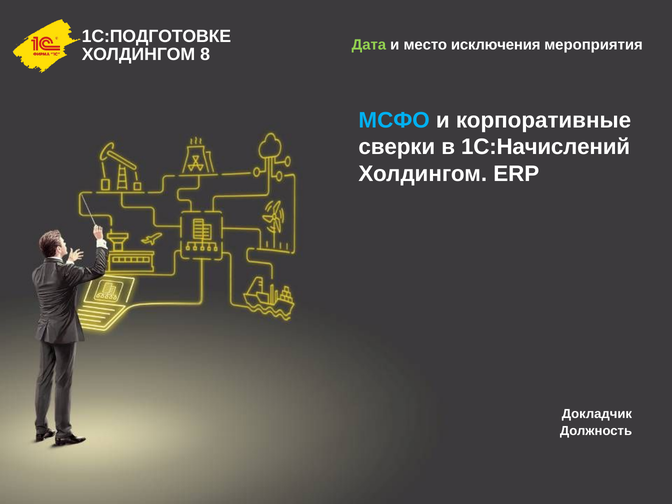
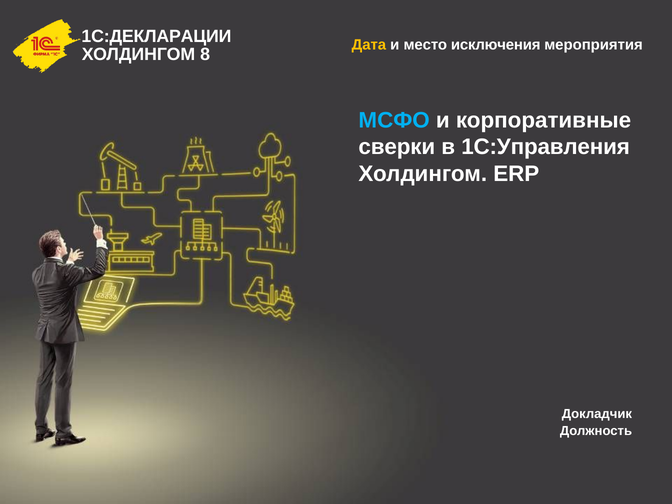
1С:ПОДГОТОВКЕ: 1С:ПОДГОТОВКЕ -> 1С:ДЕКЛАРАЦИИ
Дата colour: light green -> yellow
1С:Начислений: 1С:Начислений -> 1С:Управления
